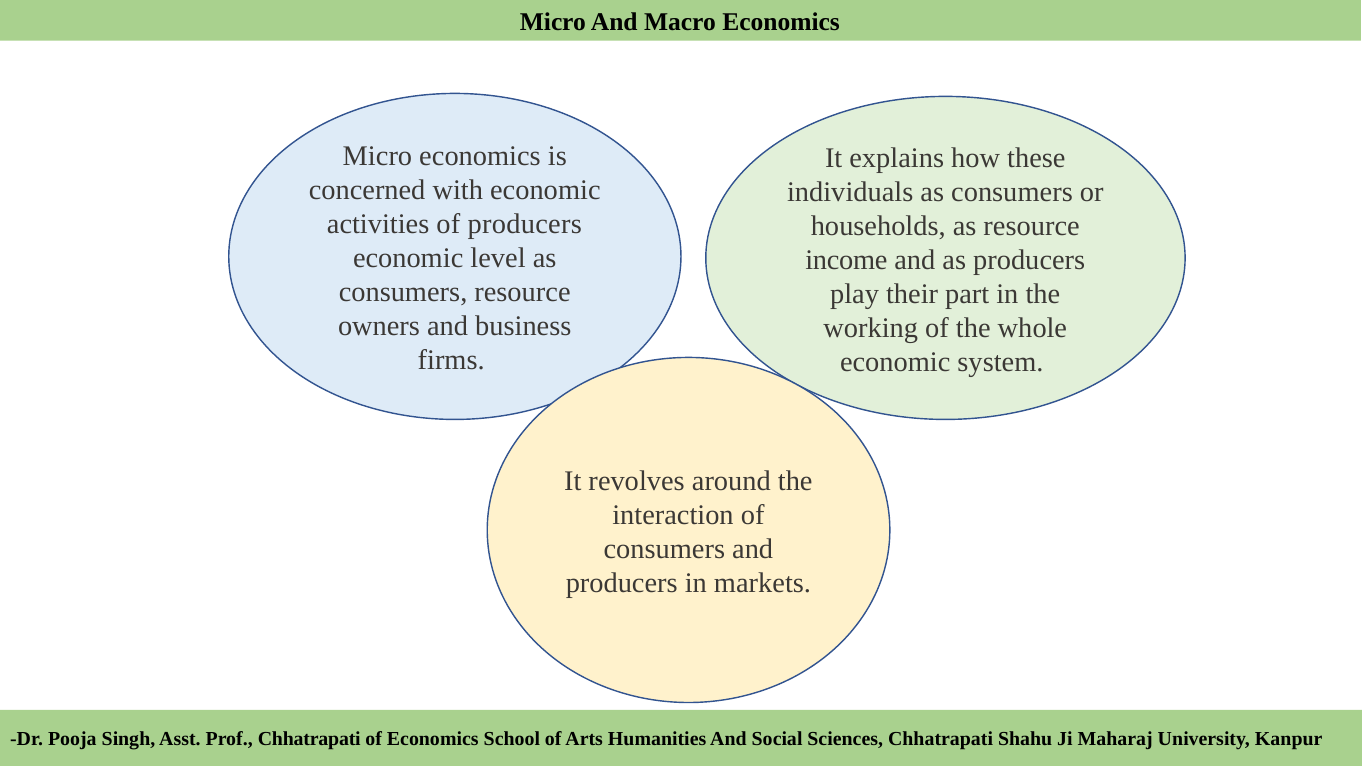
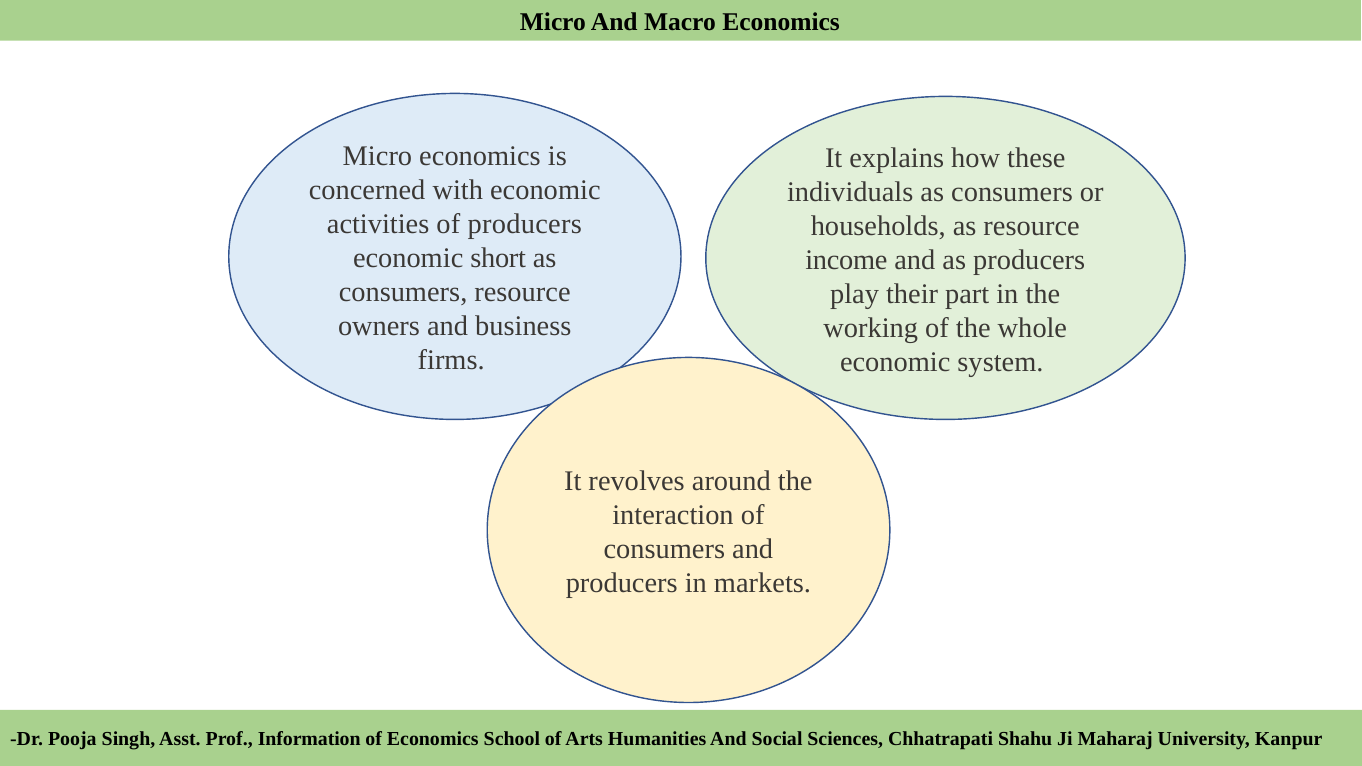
level: level -> short
Prof Chhatrapati: Chhatrapati -> Information
